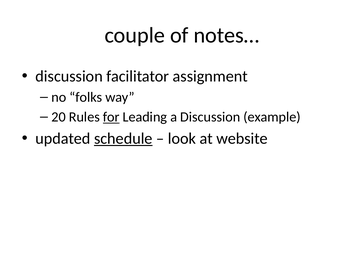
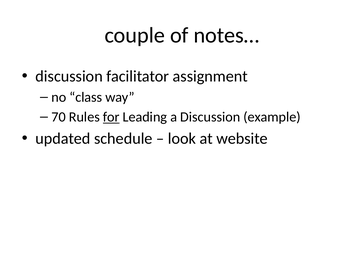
folks: folks -> class
20: 20 -> 70
schedule underline: present -> none
